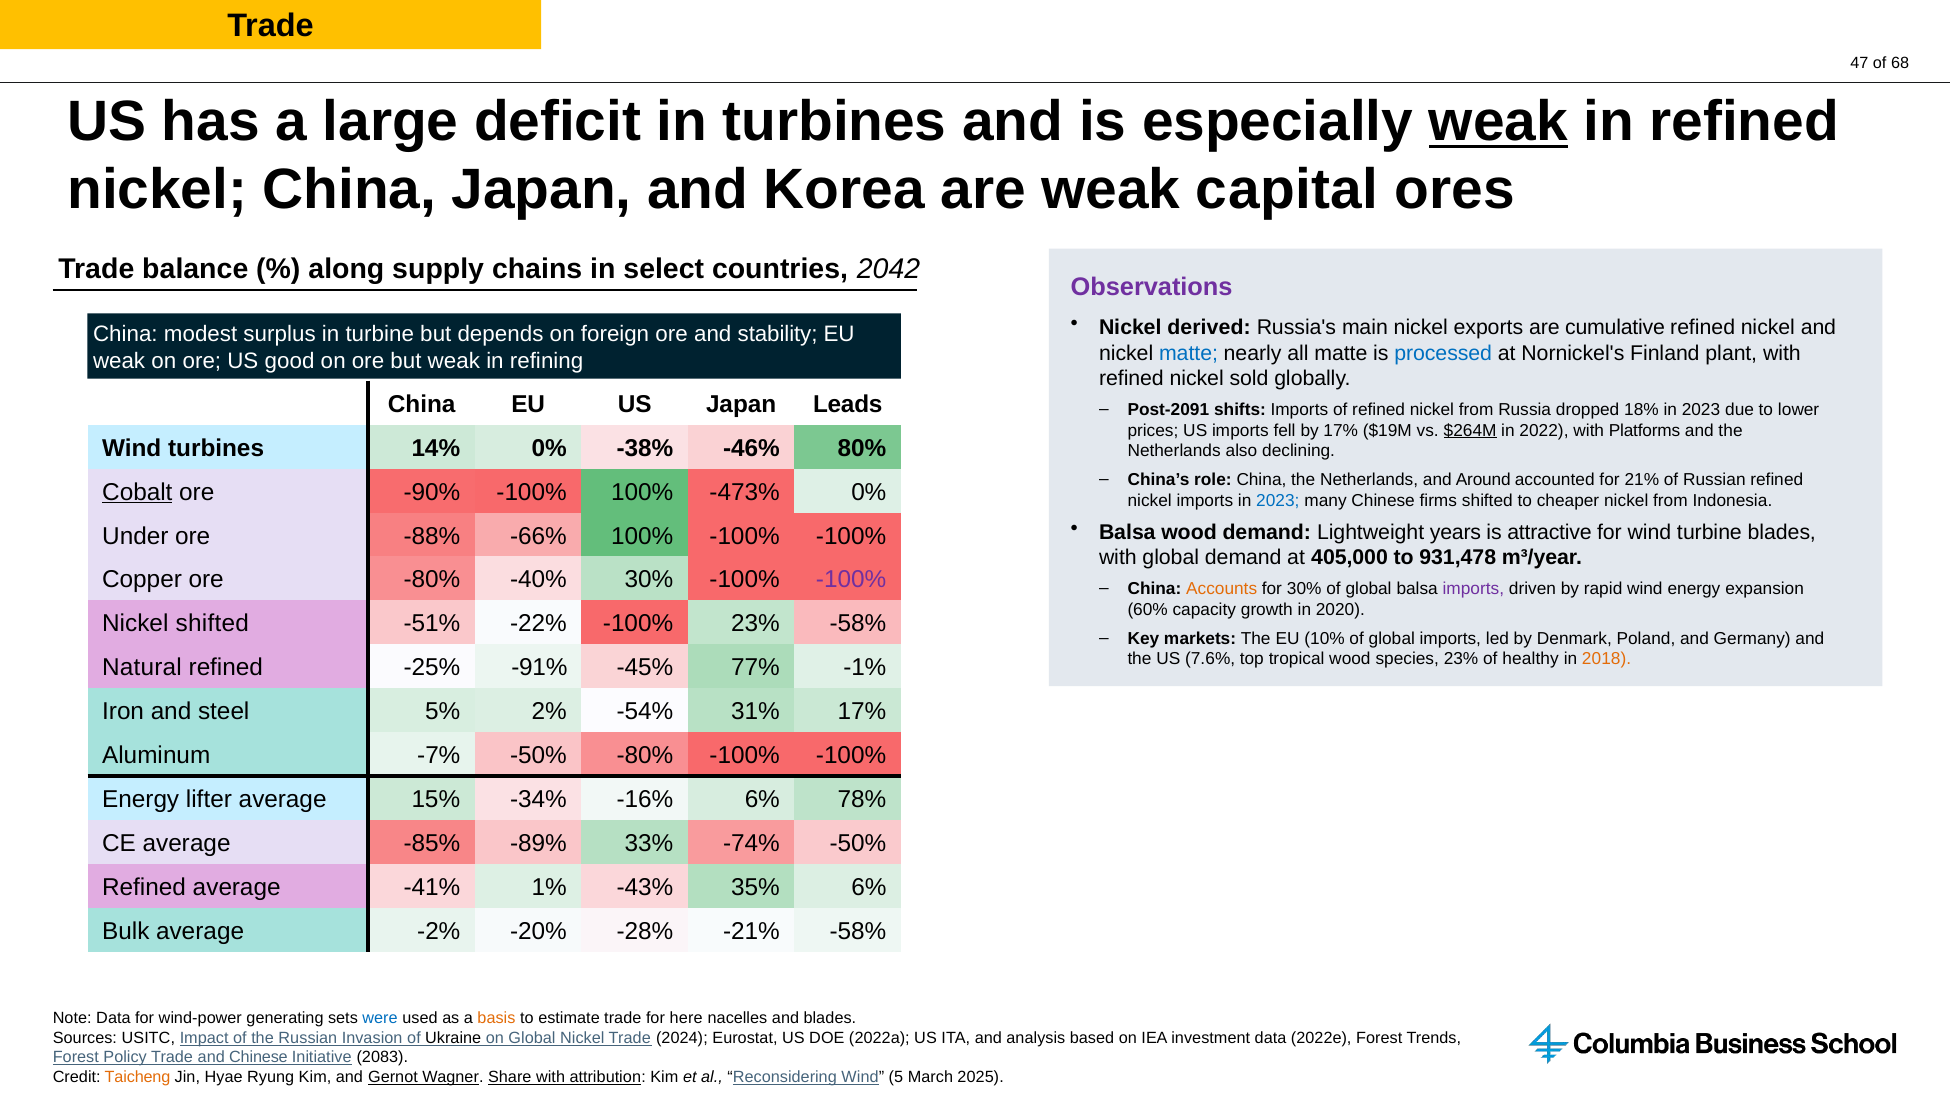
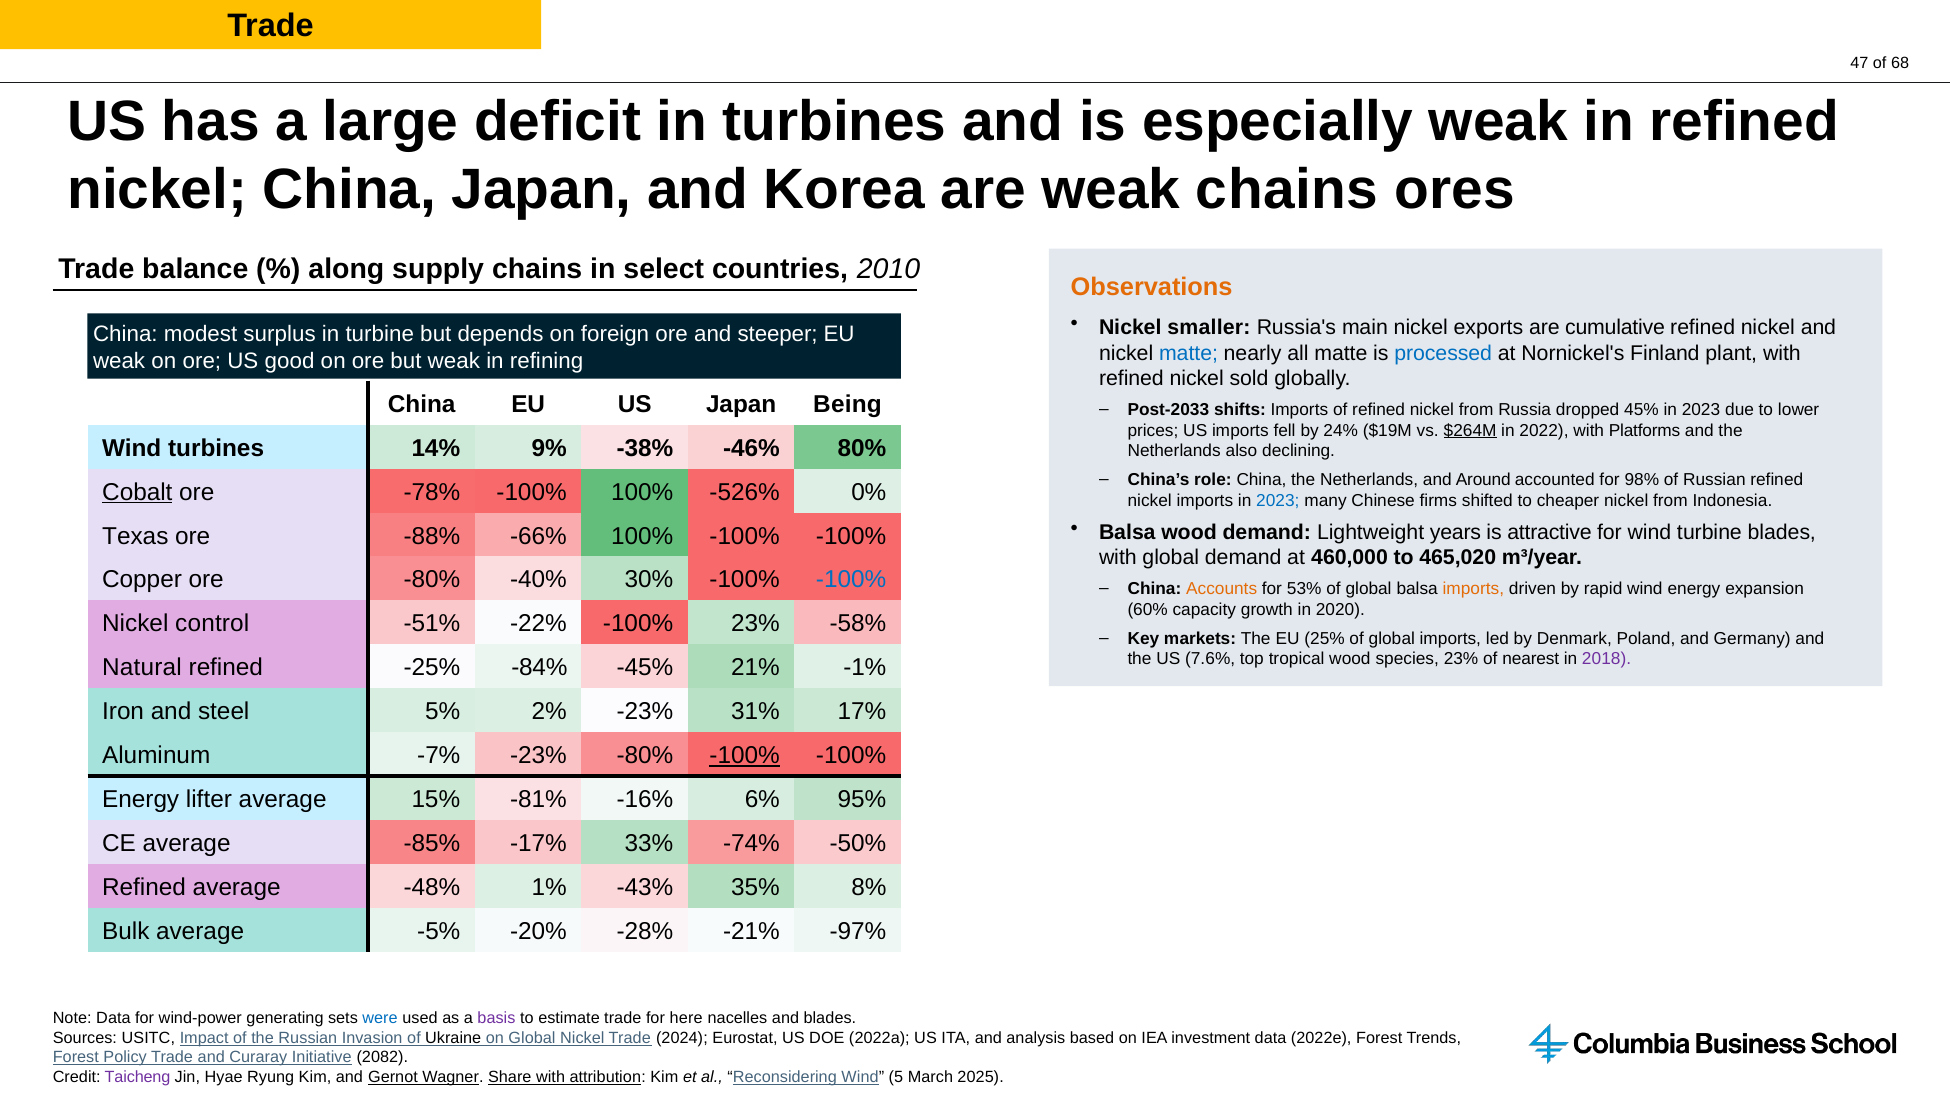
weak at (1498, 122) underline: present -> none
weak capital: capital -> chains
2042: 2042 -> 2010
Observations colour: purple -> orange
derived: derived -> smaller
stability: stability -> steeper
Leads: Leads -> Being
Post-2091: Post-2091 -> Post-2033
18%: 18% -> 45%
by 17%: 17% -> 24%
14% 0%: 0% -> 9%
21%: 21% -> 98%
-90%: -90% -> -78%
-473%: -473% -> -526%
Under: Under -> Texas
405,000: 405,000 -> 460,000
931,478: 931,478 -> 465,020
-100% at (851, 580) colour: purple -> blue
for 30%: 30% -> 53%
imports at (1473, 589) colour: purple -> orange
Nickel shifted: shifted -> control
10%: 10% -> 25%
healthy: healthy -> nearest
2018 colour: orange -> purple
-91%: -91% -> -84%
77%: 77% -> 21%
2% -54%: -54% -> -23%
-7% -50%: -50% -> -23%
-100% at (745, 756) underline: none -> present
-34%: -34% -> -81%
78%: 78% -> 95%
-89%: -89% -> -17%
-41%: -41% -> -48%
35% 6%: 6% -> 8%
-2%: -2% -> -5%
-21% -58%: -58% -> -97%
basis colour: orange -> purple
and Chinese: Chinese -> Curaray
2083: 2083 -> 2082
Taicheng colour: orange -> purple
